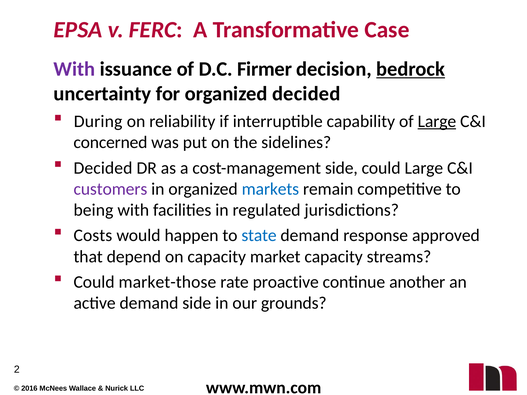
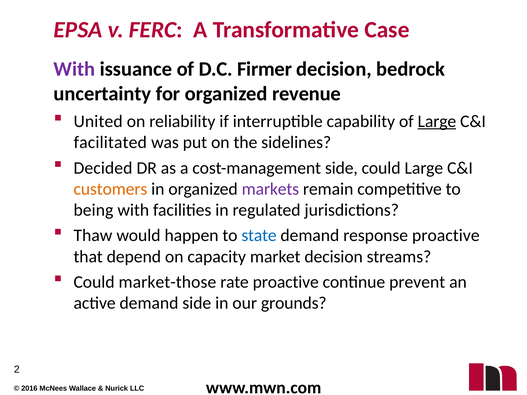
bedrock underline: present -> none
organized decided: decided -> revenue
During: During -> United
concerned: concerned -> facilitated
customers colour: purple -> orange
markets colour: blue -> purple
Costs: Costs -> Thaw
response approved: approved -> proactive
market capacity: capacity -> decision
another: another -> prevent
